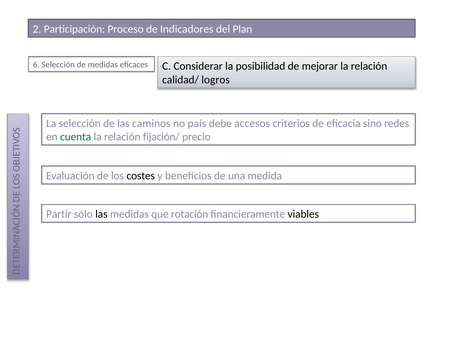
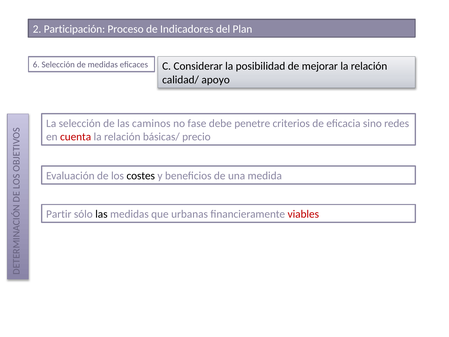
logros: logros -> apoyo
país: país -> fase
accesos: accesos -> penetre
cuenta colour: green -> red
fijación/: fijación/ -> básicas/
rotación: rotación -> urbanas
viables colour: black -> red
